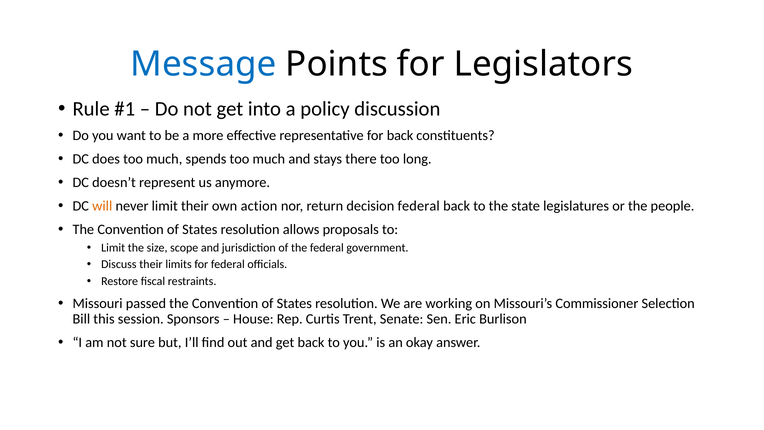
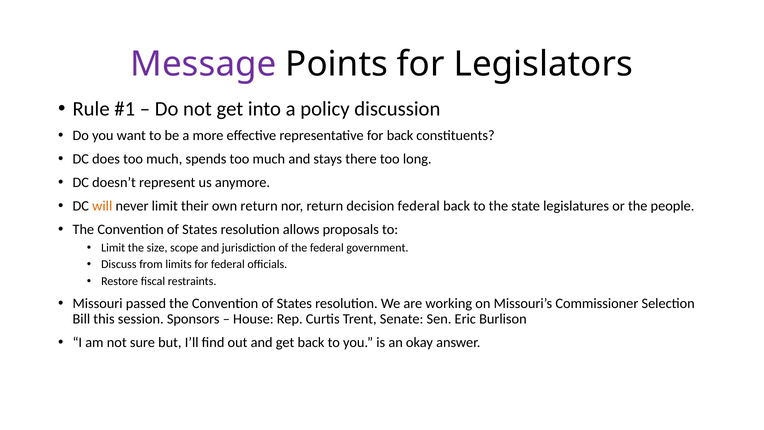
Message colour: blue -> purple
own action: action -> return
Discuss their: their -> from
